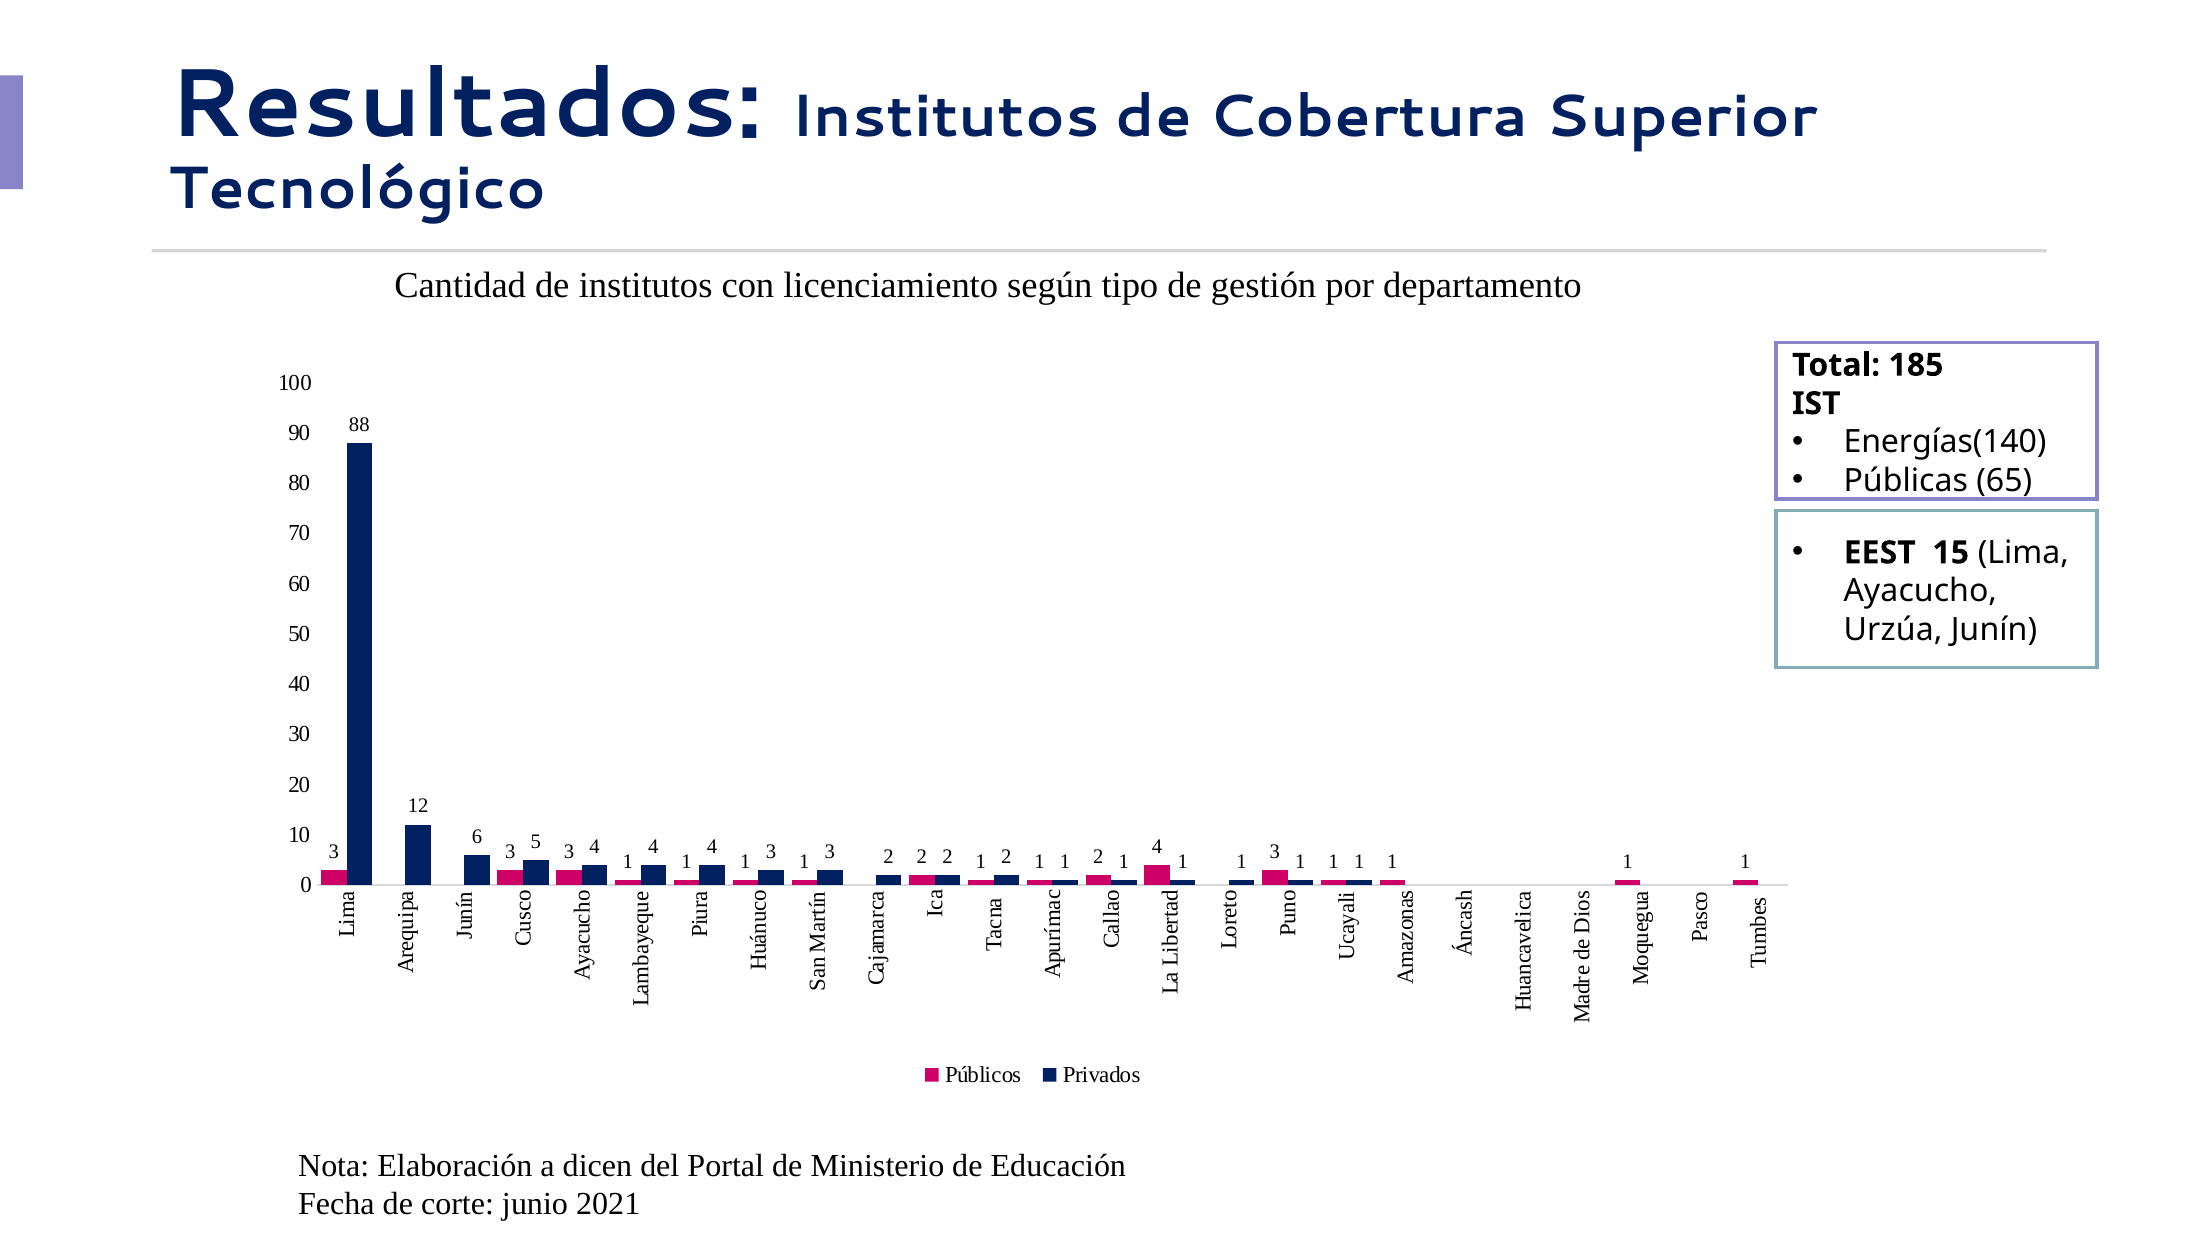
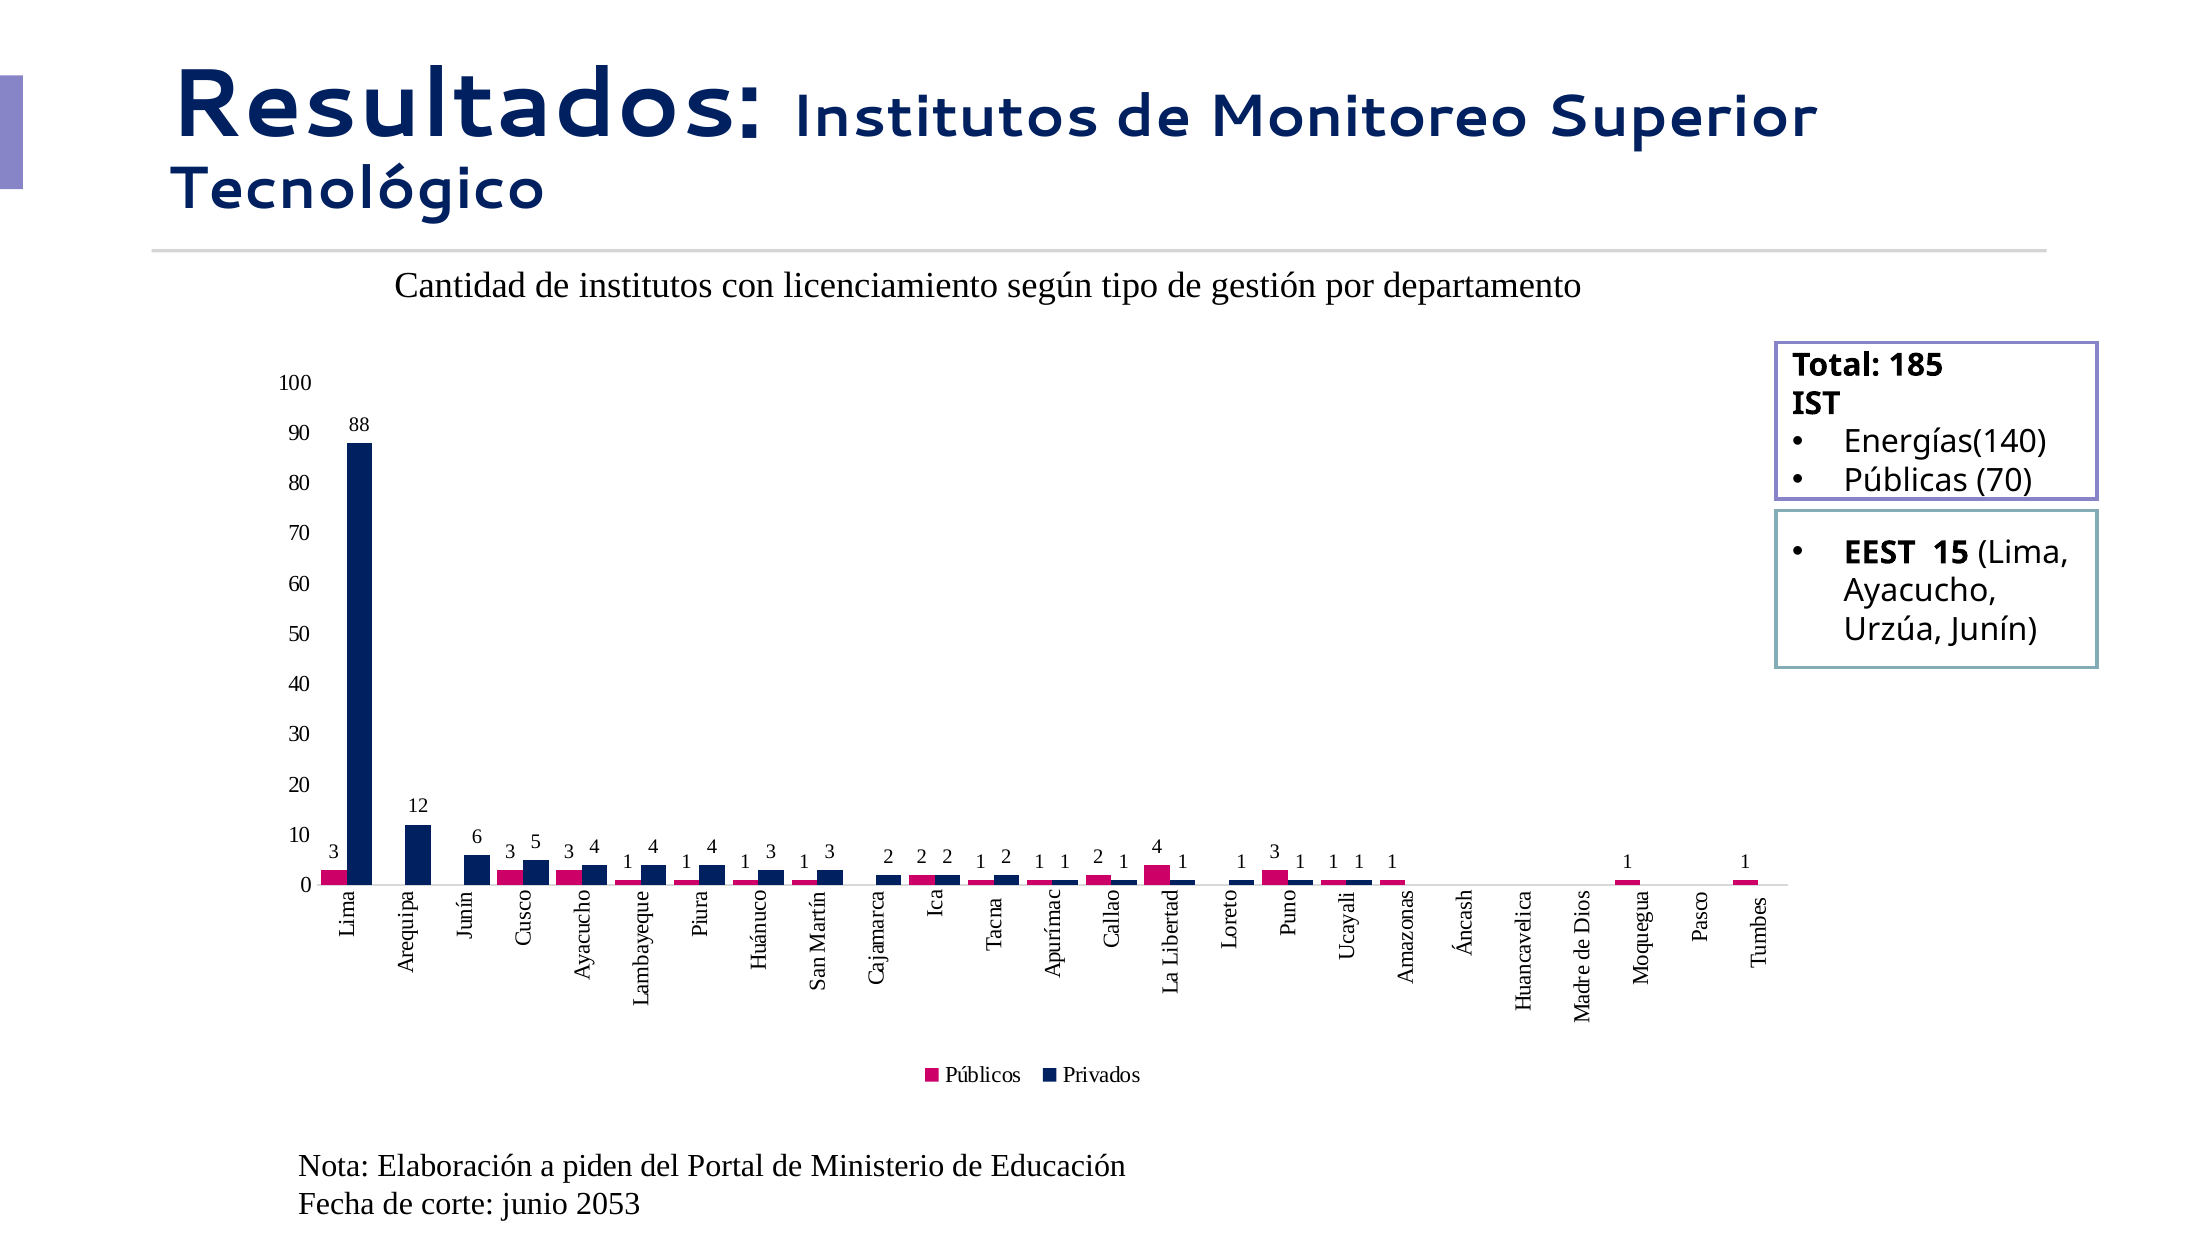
Cobertura: Cobertura -> Monitoreo
Públicas 65: 65 -> 70
dicen: dicen -> piden
2021: 2021 -> 2053
